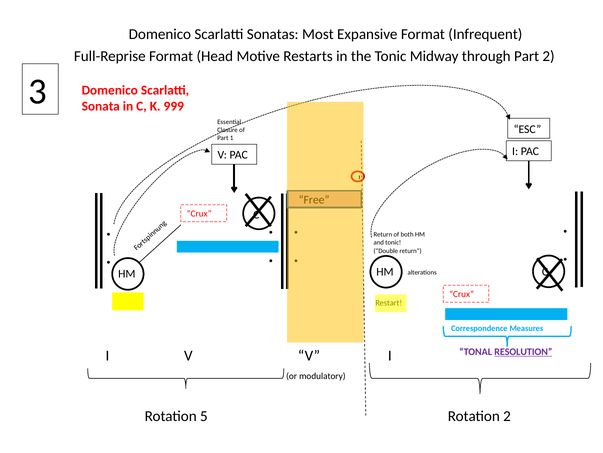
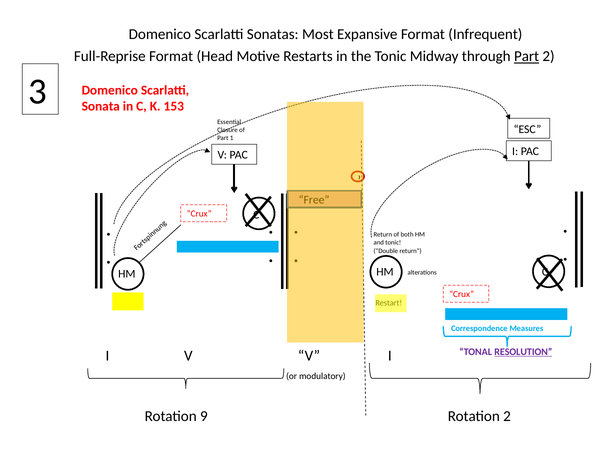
Part at (527, 56) underline: none -> present
999: 999 -> 153
5: 5 -> 9
